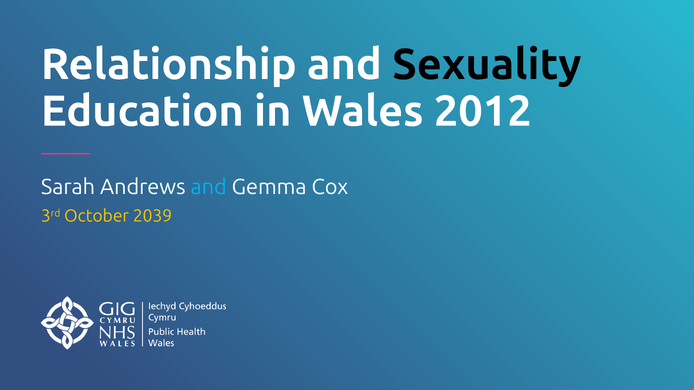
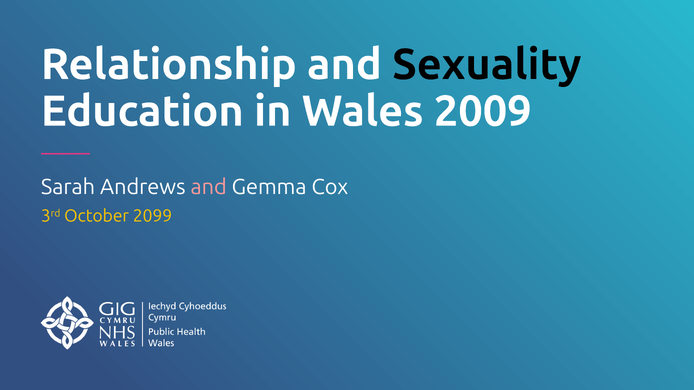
2012: 2012 -> 2009
and at (209, 187) colour: light blue -> pink
2039: 2039 -> 2099
